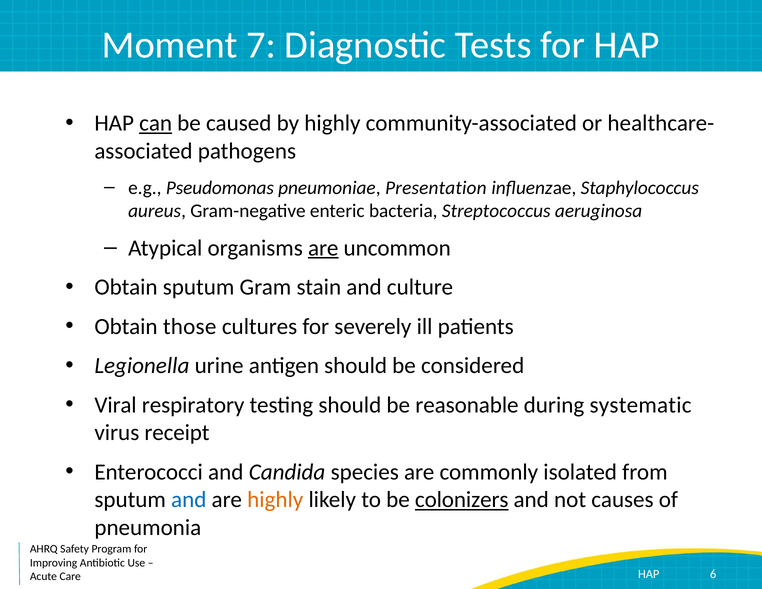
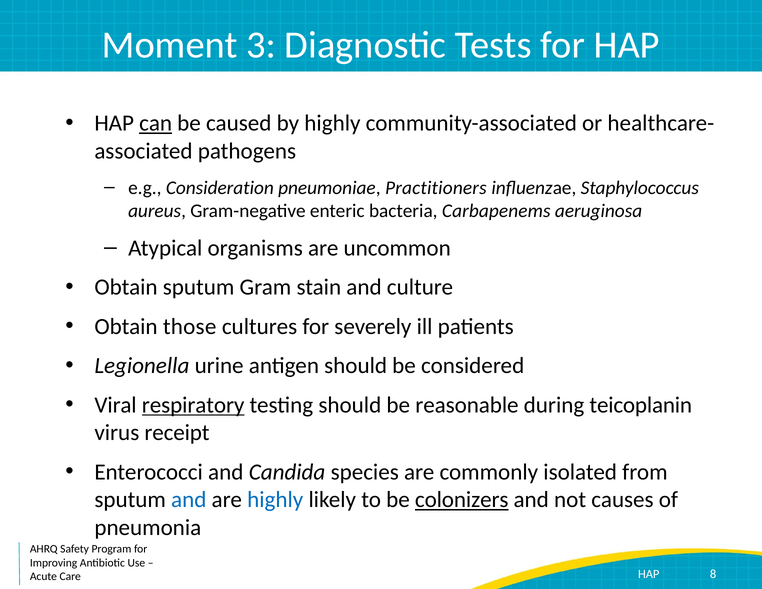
7: 7 -> 3
Pseudomonas: Pseudomonas -> Consideration
Presentation: Presentation -> Practitioners
Streptococcus: Streptococcus -> Carbapenems
are at (323, 248) underline: present -> none
respiratory underline: none -> present
systematic: systematic -> teicoplanin
highly at (275, 500) colour: orange -> blue
6: 6 -> 8
